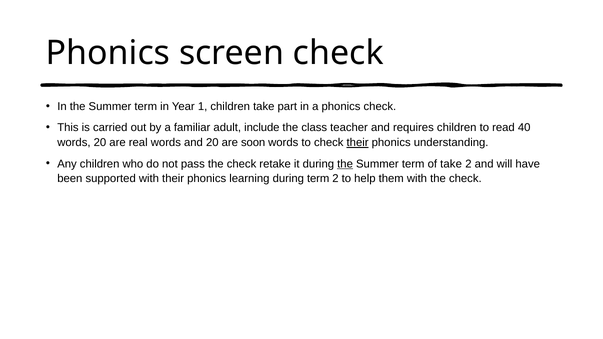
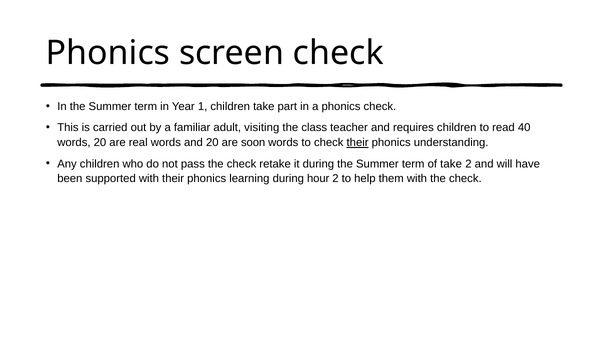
include: include -> visiting
the at (345, 164) underline: present -> none
during term: term -> hour
